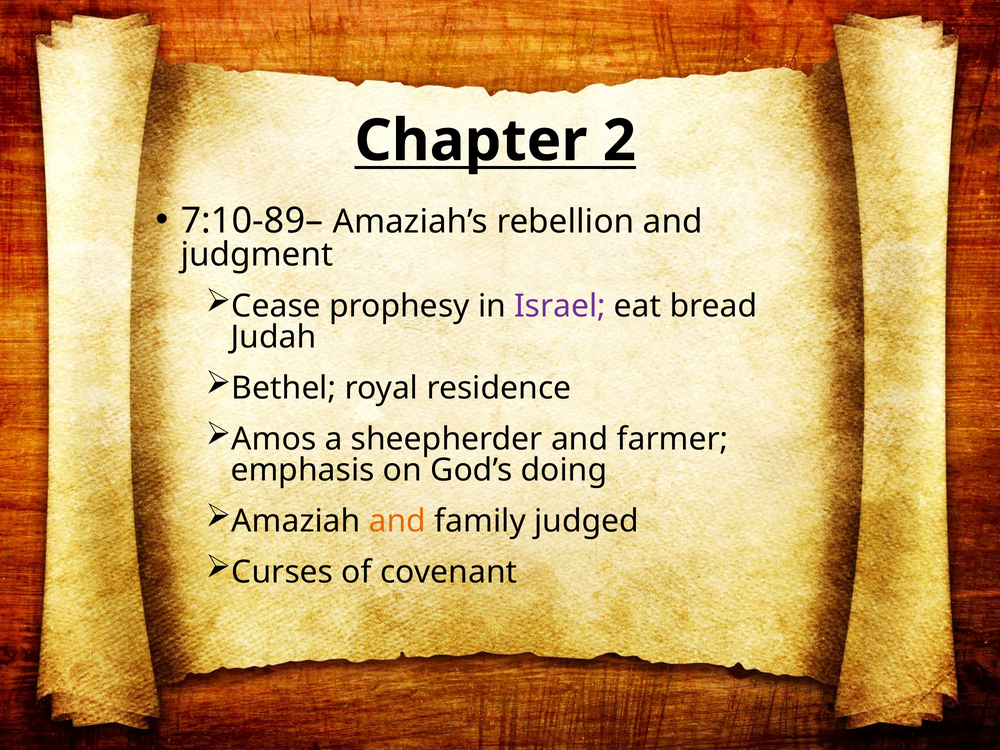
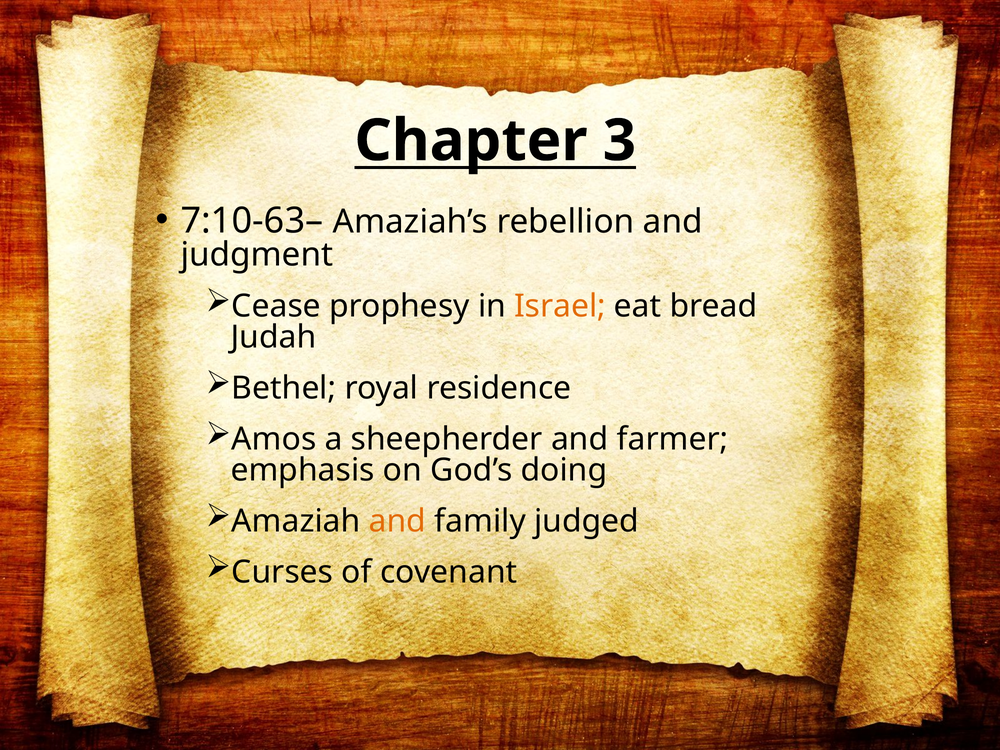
2: 2 -> 3
7:10-89–: 7:10-89– -> 7:10-63–
Israel colour: purple -> orange
